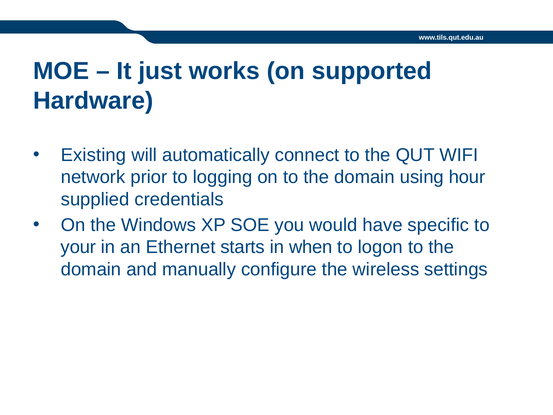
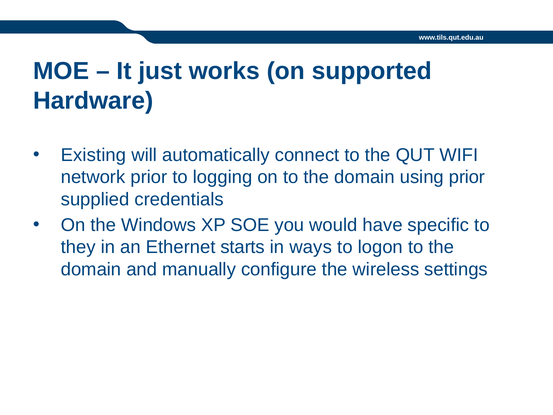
using hour: hour -> prior
your: your -> they
when: when -> ways
